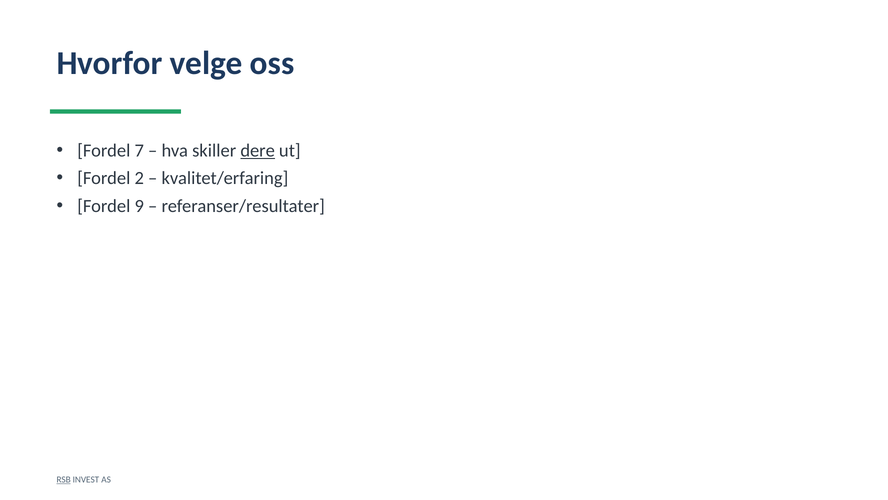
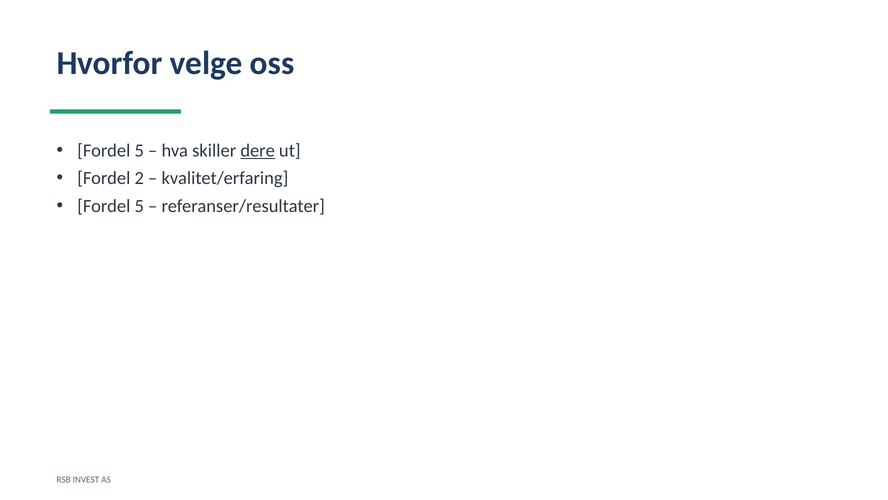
7 at (139, 150): 7 -> 5
9 at (139, 206): 9 -> 5
RSB underline: present -> none
